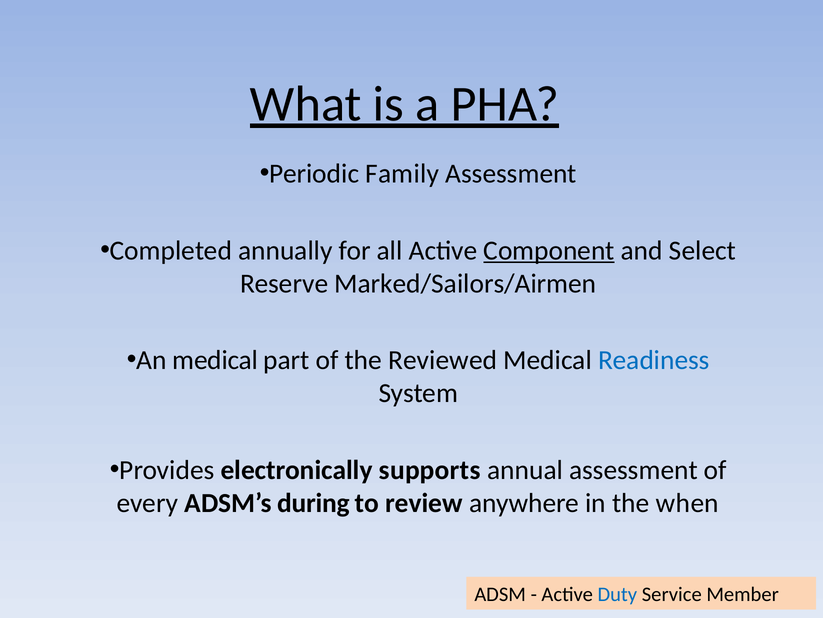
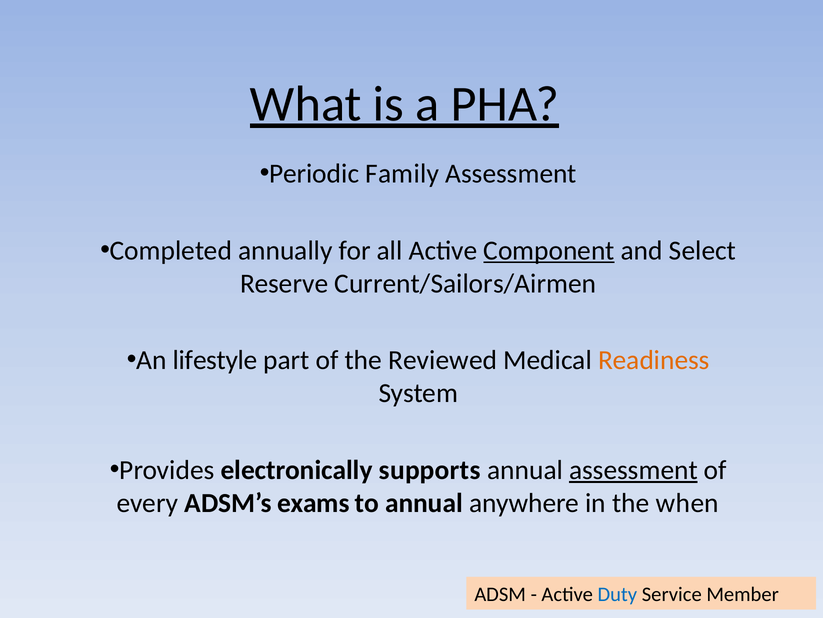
Marked/Sailors/Airmen: Marked/Sailors/Airmen -> Current/Sailors/Airmen
An medical: medical -> lifestyle
Readiness colour: blue -> orange
assessment at (633, 470) underline: none -> present
during: during -> exams
to review: review -> annual
